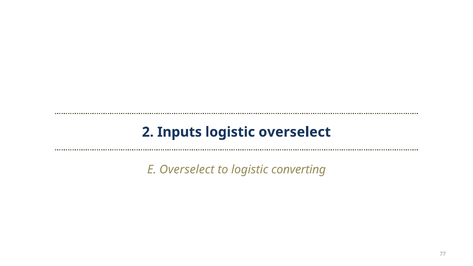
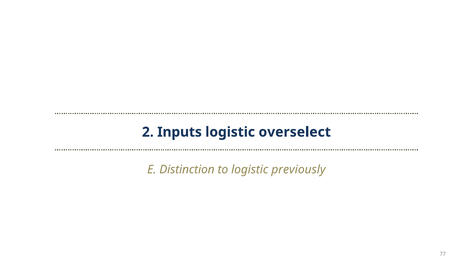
E Overselect: Overselect -> Distinction
converting: converting -> previously
